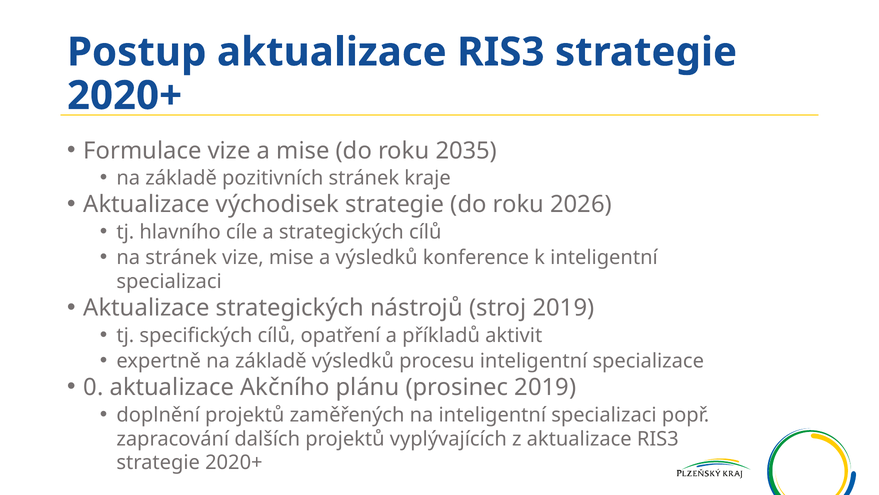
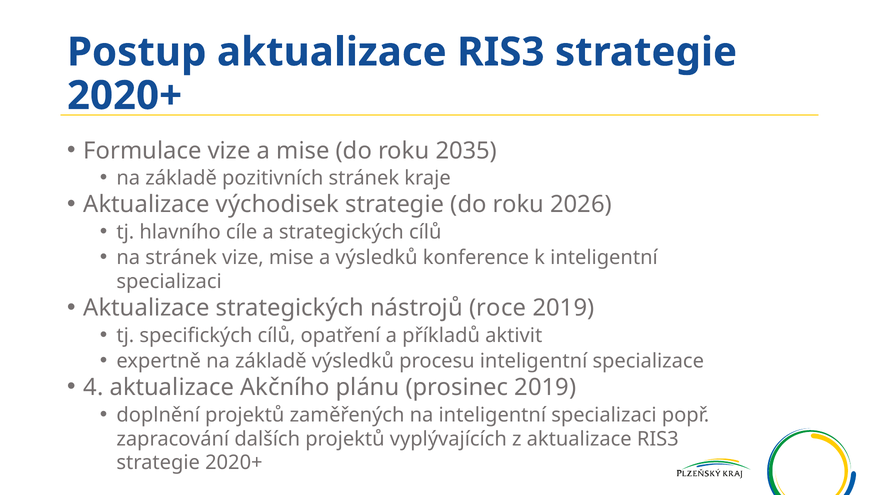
stroj: stroj -> roce
0: 0 -> 4
